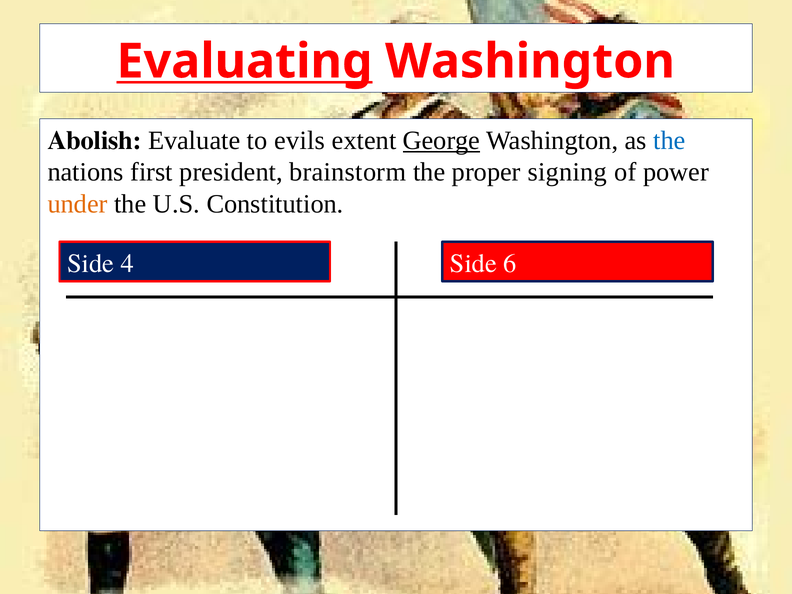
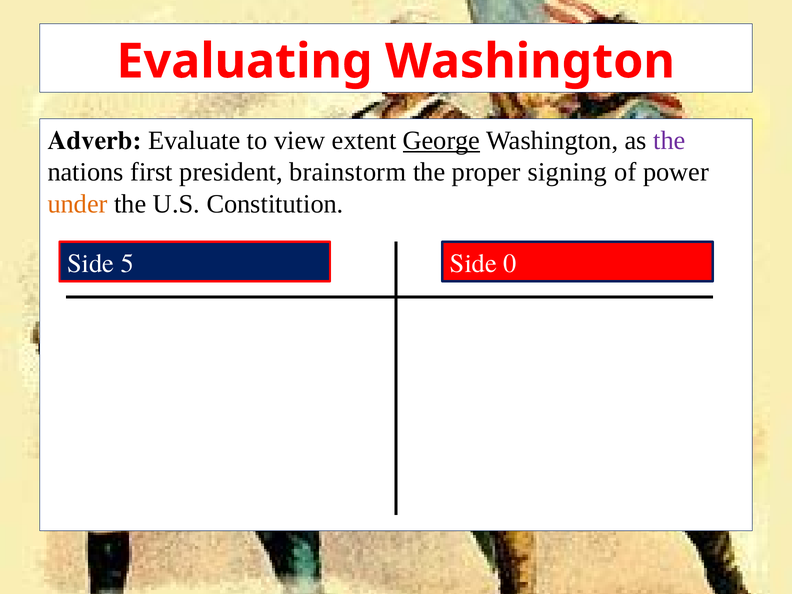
Evaluating underline: present -> none
Abolish: Abolish -> Adverb
evils: evils -> view
the at (669, 140) colour: blue -> purple
4: 4 -> 5
6: 6 -> 0
